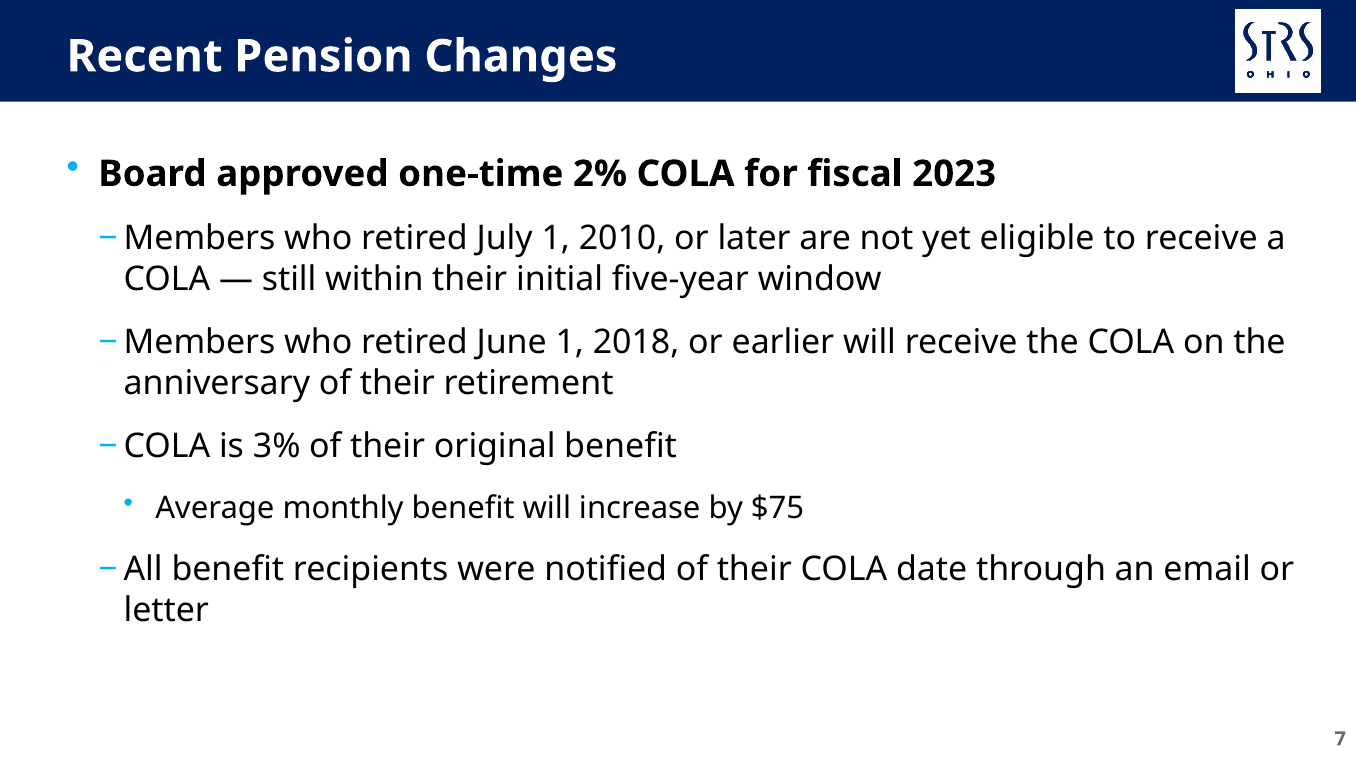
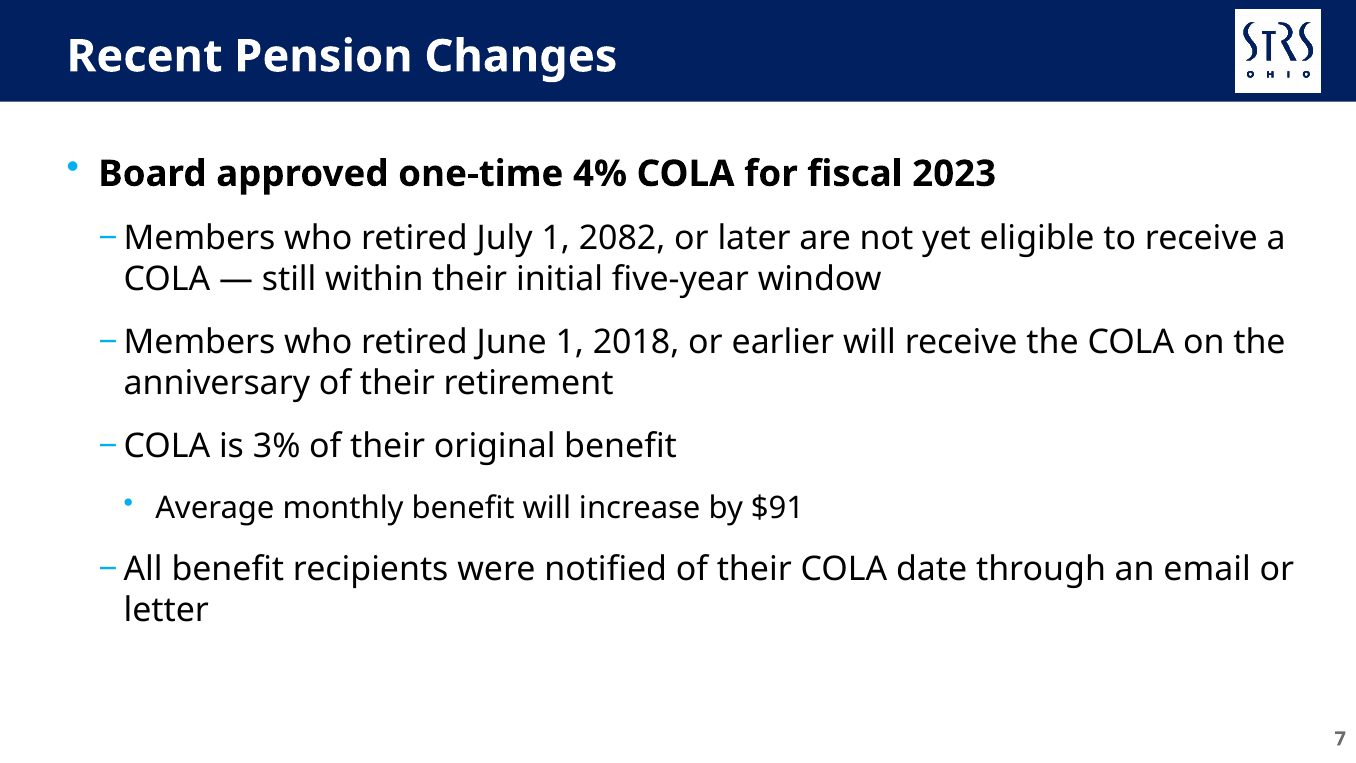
2%: 2% -> 4%
2010: 2010 -> 2082
$75: $75 -> $91
